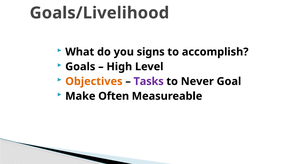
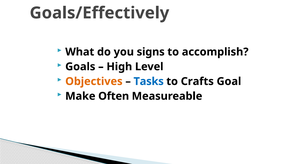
Goals/Livelihood: Goals/Livelihood -> Goals/Effectively
Tasks colour: purple -> blue
Never: Never -> Crafts
